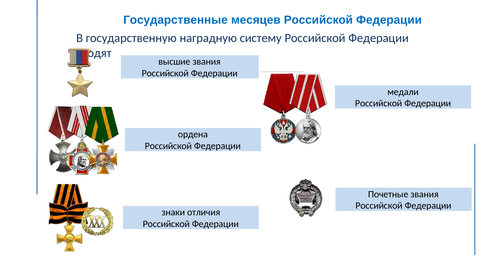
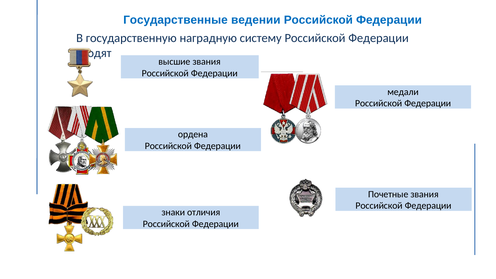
месяцев: месяцев -> ведении
